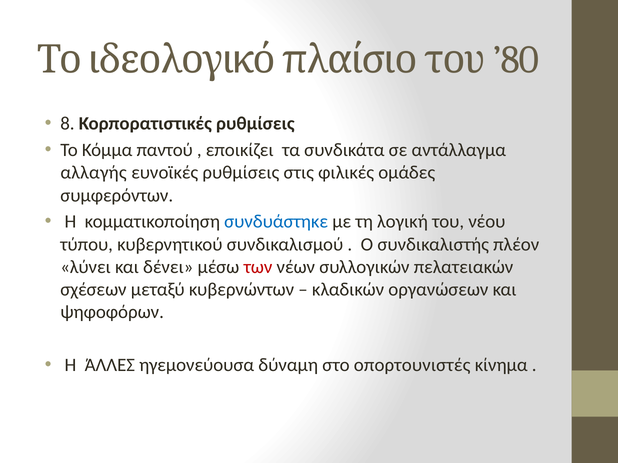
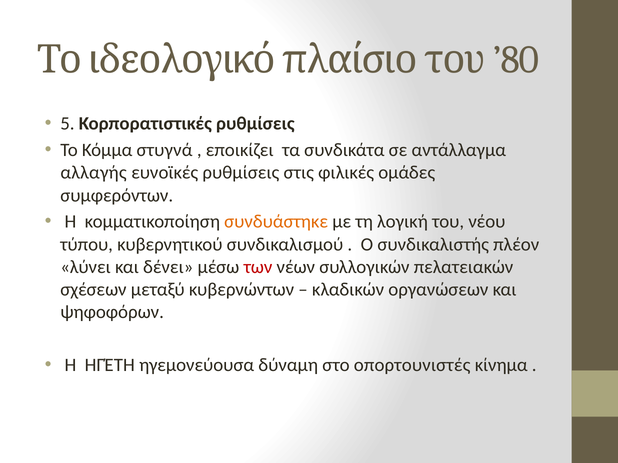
8: 8 -> 5
παντού: παντού -> στυγνά
συνδυάστηκε colour: blue -> orange
ΆΛΛΕΣ: ΆΛΛΕΣ -> ΗΓΈΤΗ
